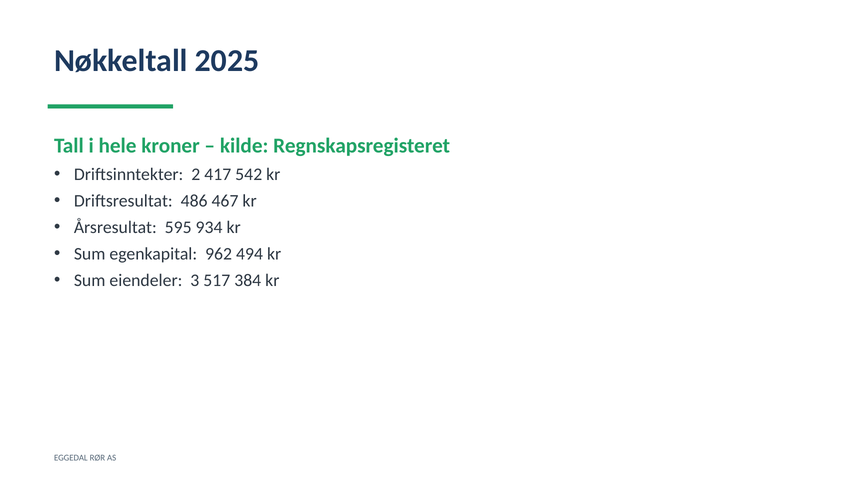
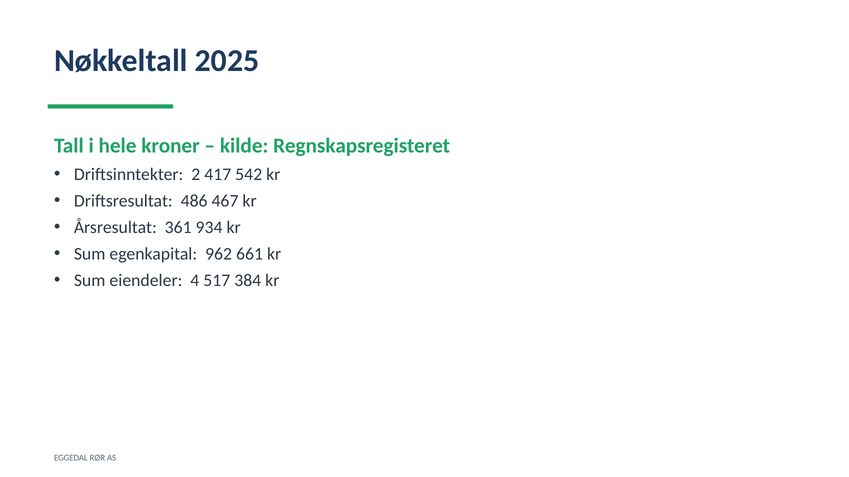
595: 595 -> 361
494: 494 -> 661
3: 3 -> 4
